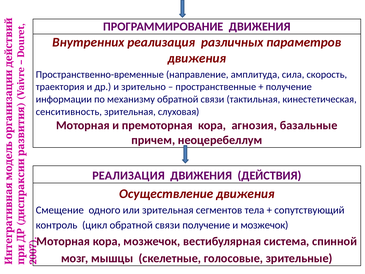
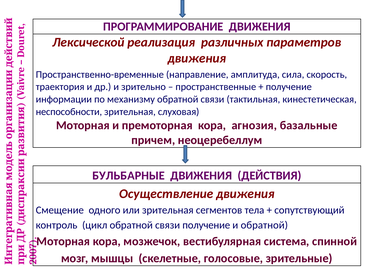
Внутренних: Внутренних -> Лексической
сенситивность: сенситивность -> неспособности
РЕАЛИЗАЦИЯ at (129, 175): РЕАЛИЗАЦИЯ -> БУЛЬБАРНЫЕ
и мозжечок: мозжечок -> обратной
